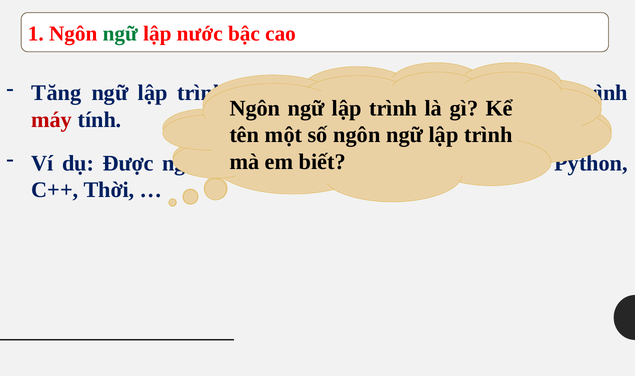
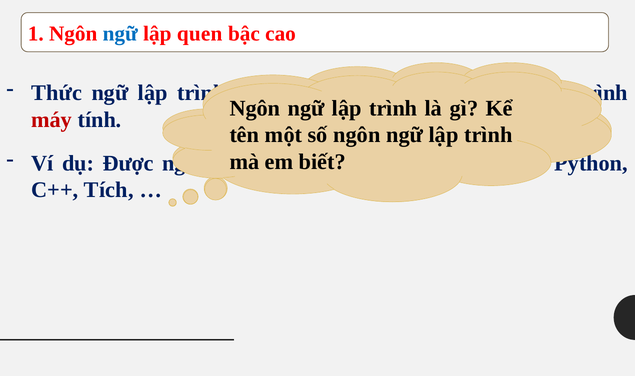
ngữ at (120, 34) colour: green -> blue
nước: nước -> quen
Tăng: Tăng -> Thức
Thời: Thời -> Tích
